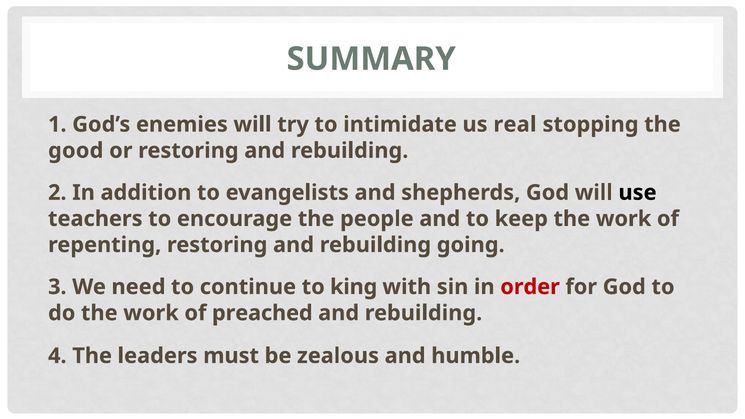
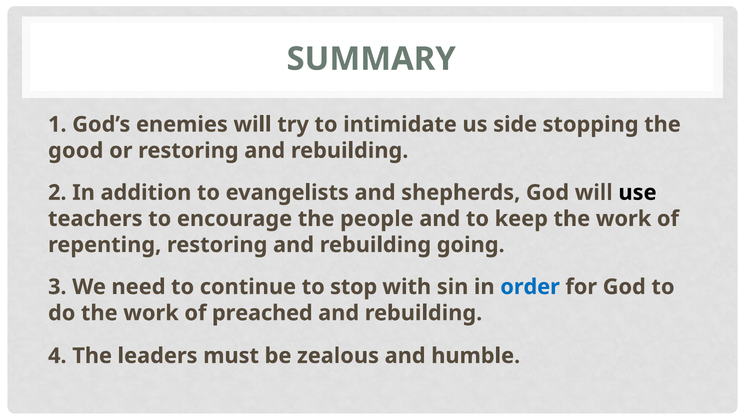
real: real -> side
king: king -> stop
order colour: red -> blue
